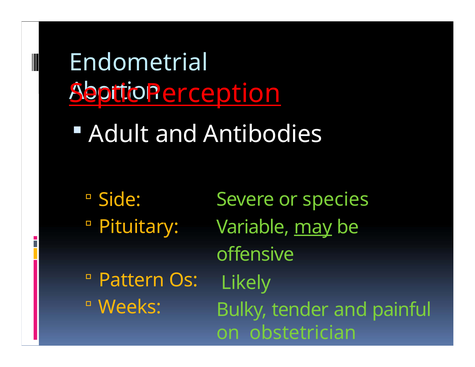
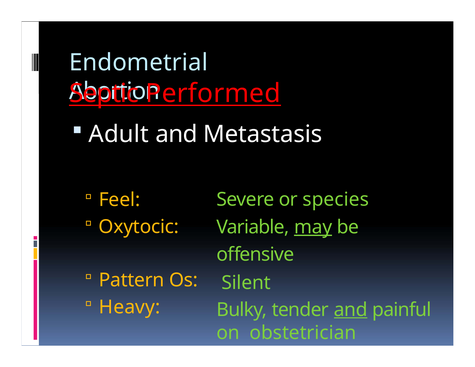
Perception: Perception -> Performed
Antibodies: Antibodies -> Metastasis
Side: Side -> Feel
Pituitary: Pituitary -> Oxytocic
Likely: Likely -> Silent
Weeks: Weeks -> Heavy
and at (351, 310) underline: none -> present
